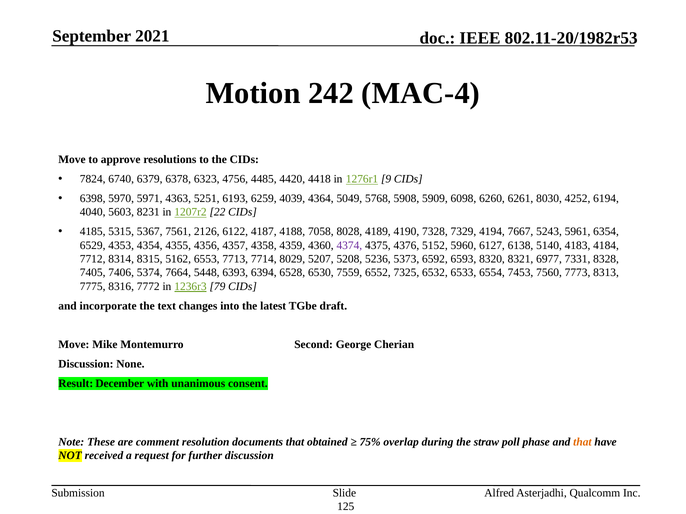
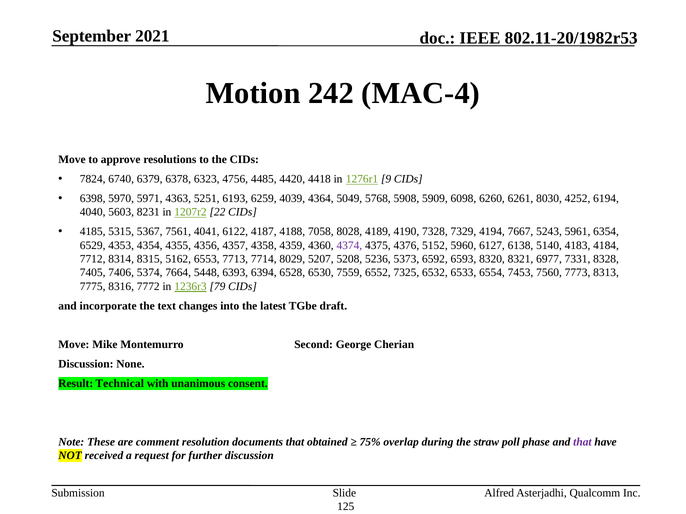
2126: 2126 -> 4041
December: December -> Technical
that at (582, 442) colour: orange -> purple
